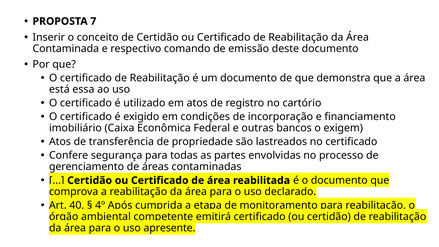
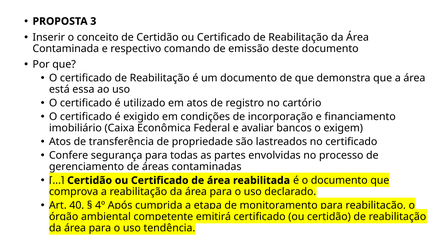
7: 7 -> 3
outras: outras -> avaliar
apresente: apresente -> tendência
